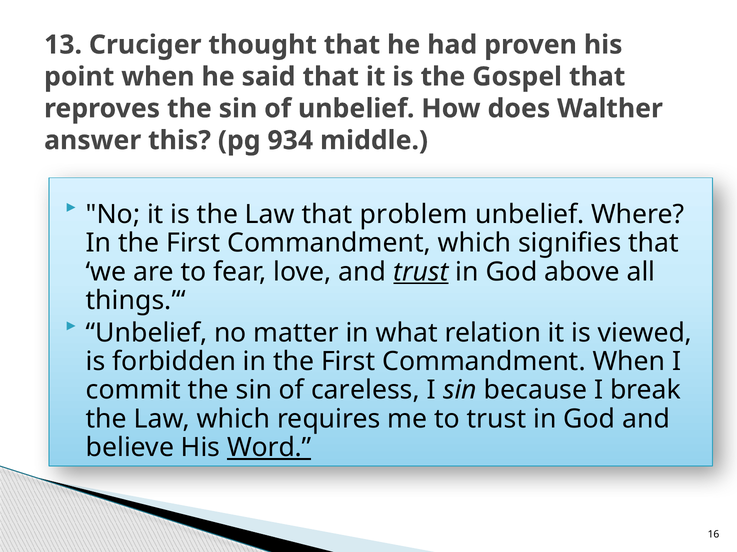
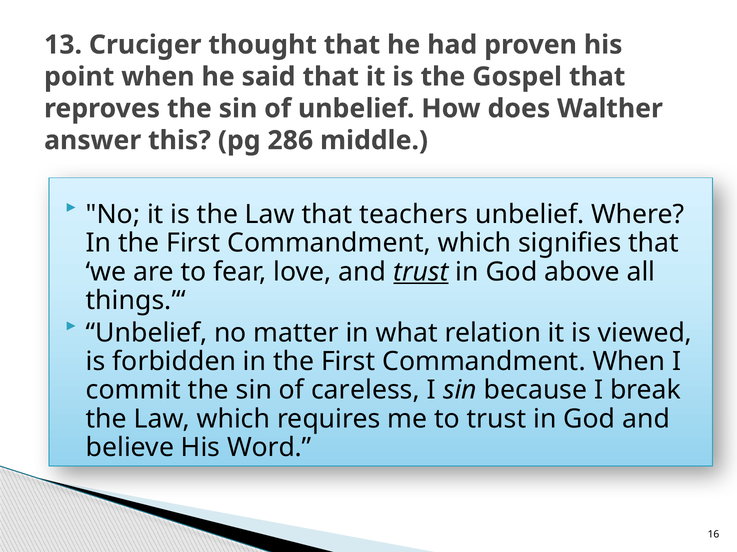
934: 934 -> 286
problem: problem -> teachers
Word underline: present -> none
